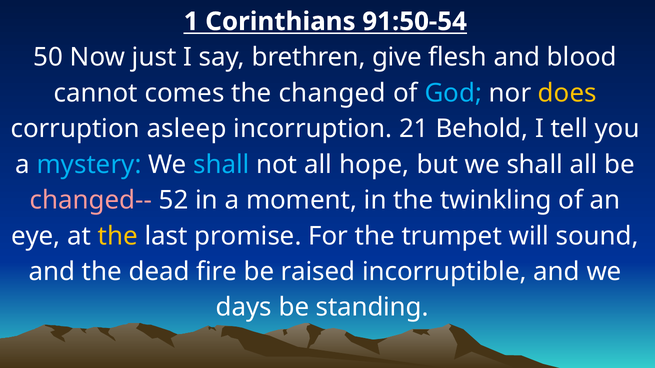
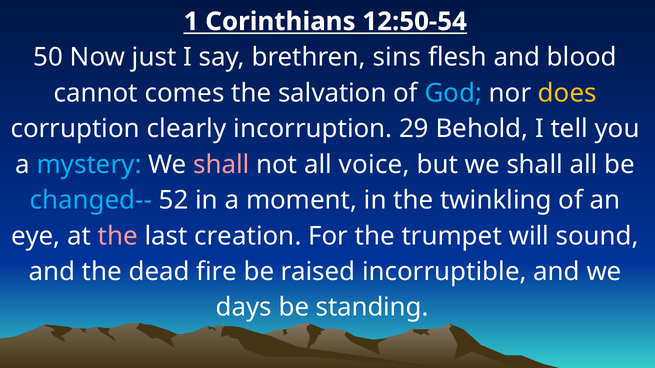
91:50-54: 91:50-54 -> 12:50-54
give: give -> sins
changed: changed -> salvation
asleep: asleep -> clearly
21: 21 -> 29
shall at (221, 165) colour: light blue -> pink
hope: hope -> voice
changed-- colour: pink -> light blue
the at (118, 236) colour: yellow -> pink
promise: promise -> creation
